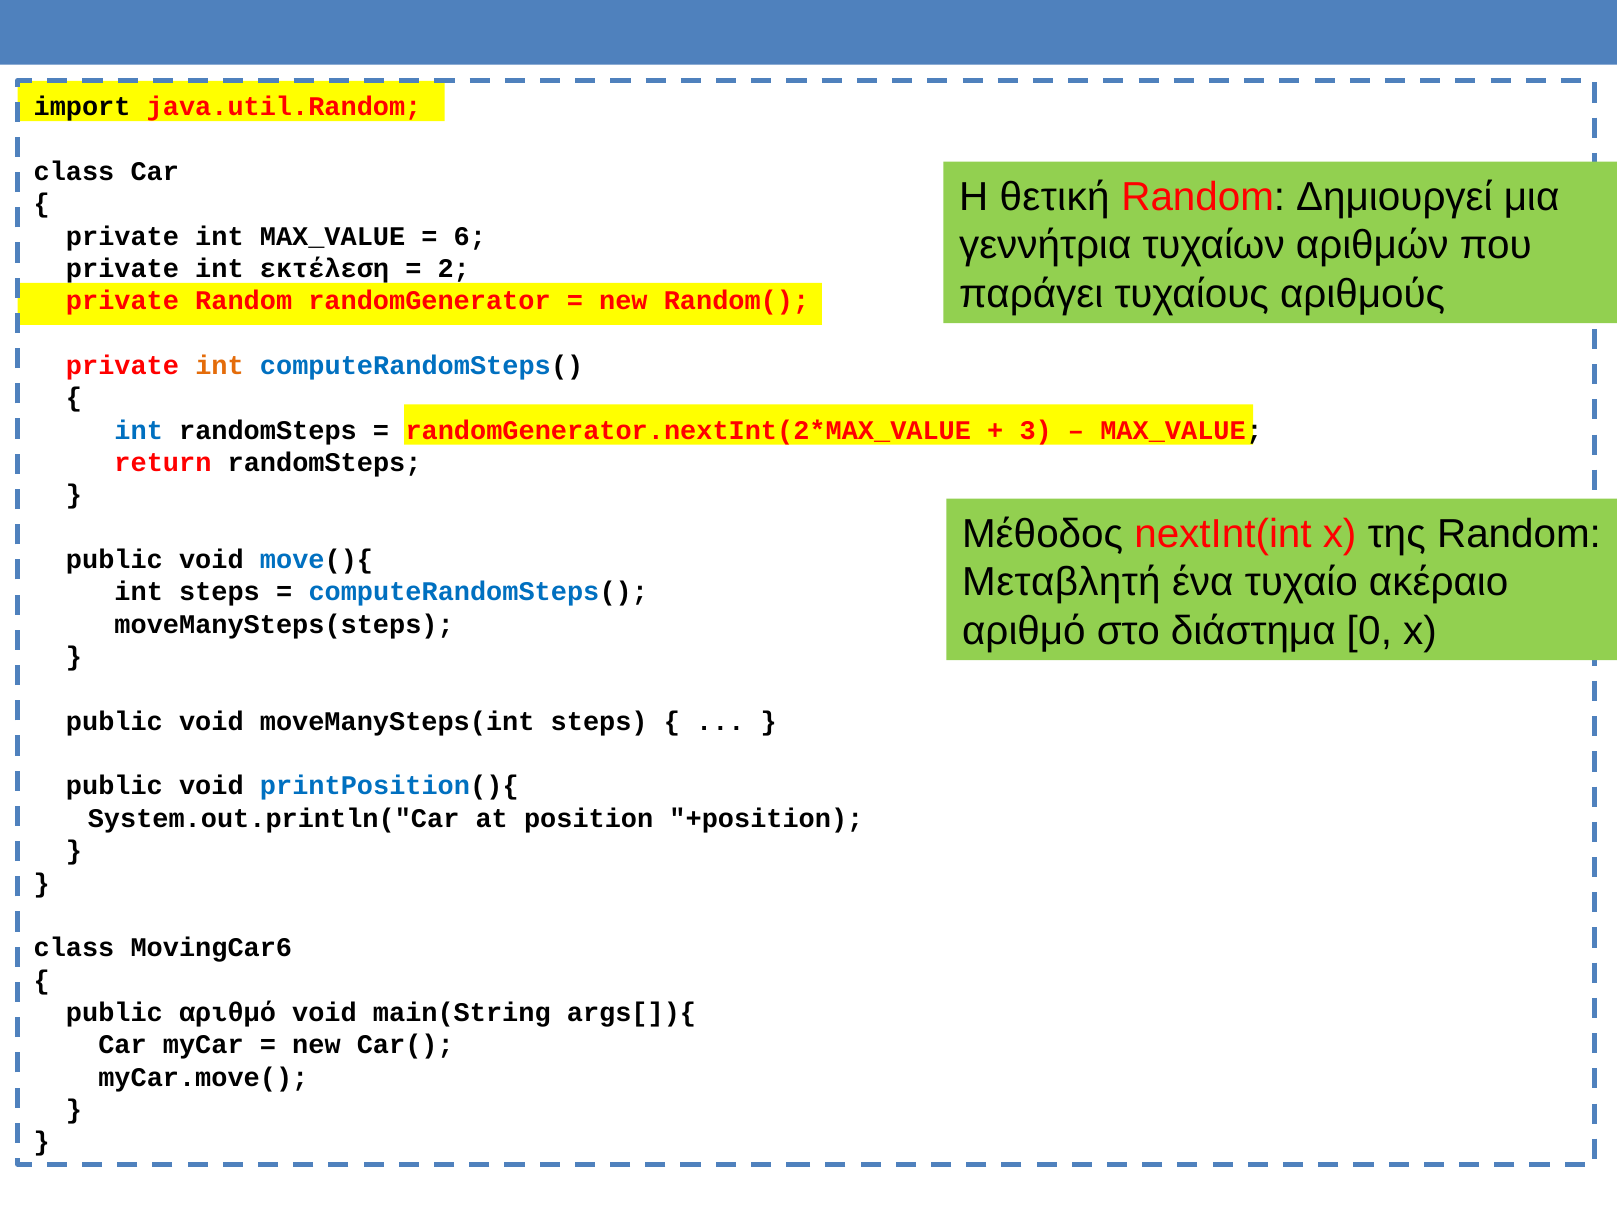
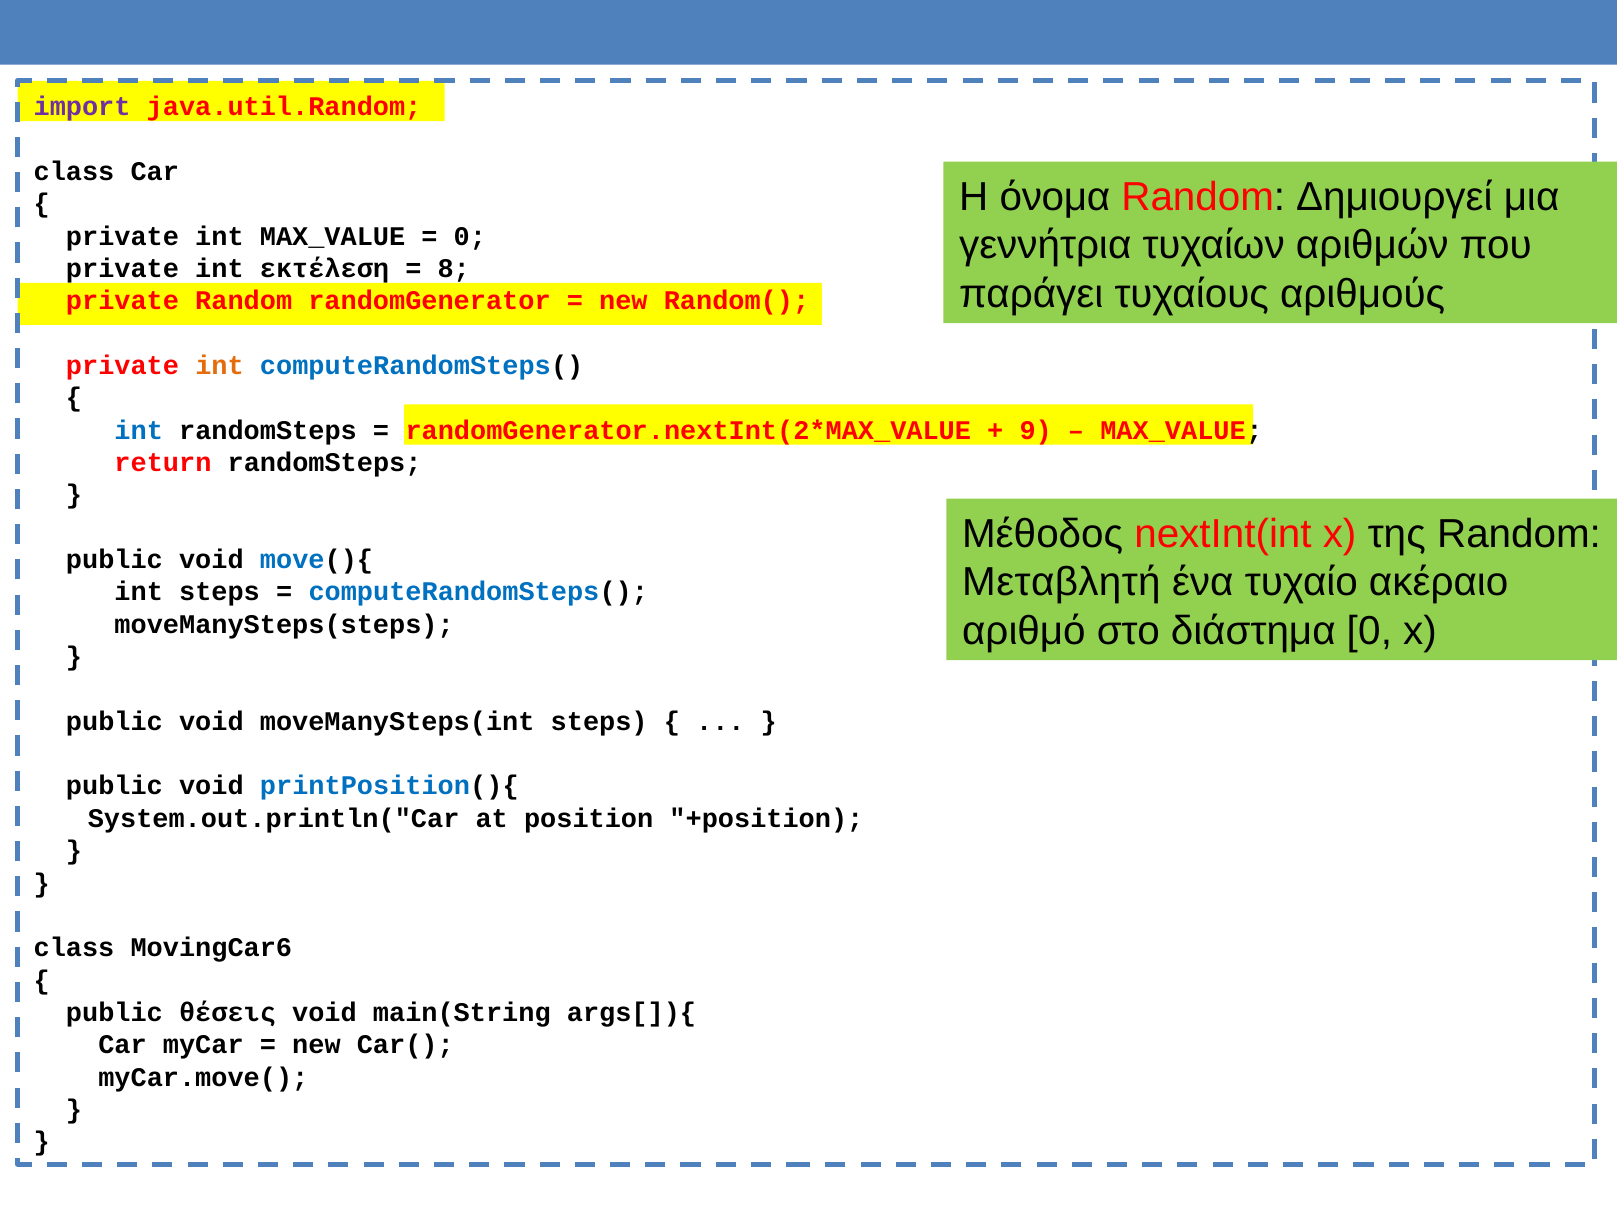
import colour: black -> purple
θετική: θετική -> όνομα
6 at (470, 236): 6 -> 0
2: 2 -> 8
3: 3 -> 9
public αριθμό: αριθμό -> θέσεις
